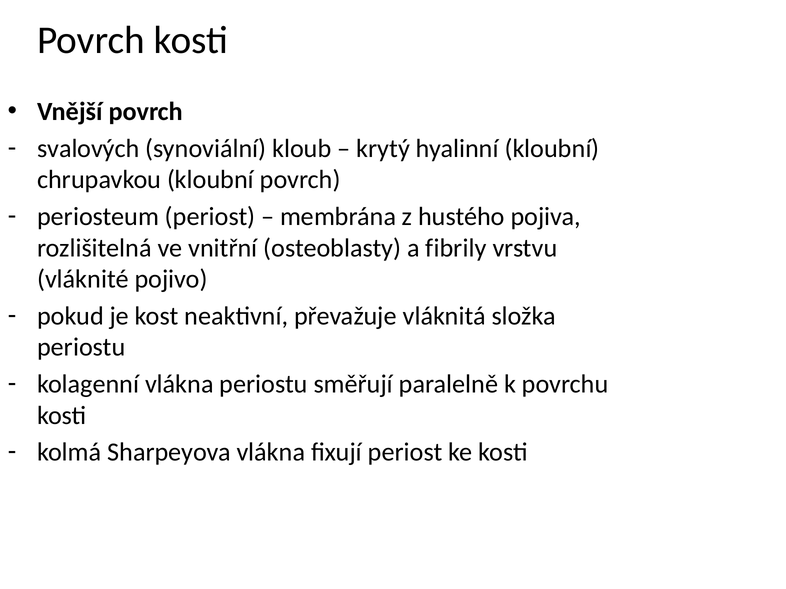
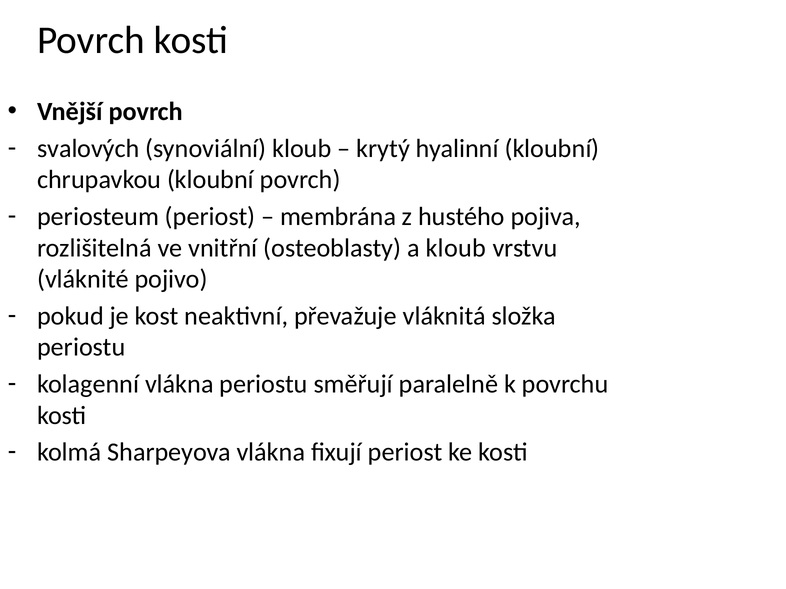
a fibrily: fibrily -> kloub
